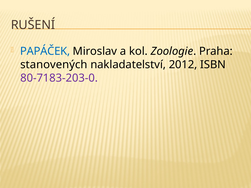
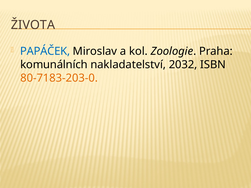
RUŠENÍ: RUŠENÍ -> ŽIVOTA
stanovených: stanovených -> komunálních
2012: 2012 -> 2032
80-7183-203-0 colour: purple -> orange
